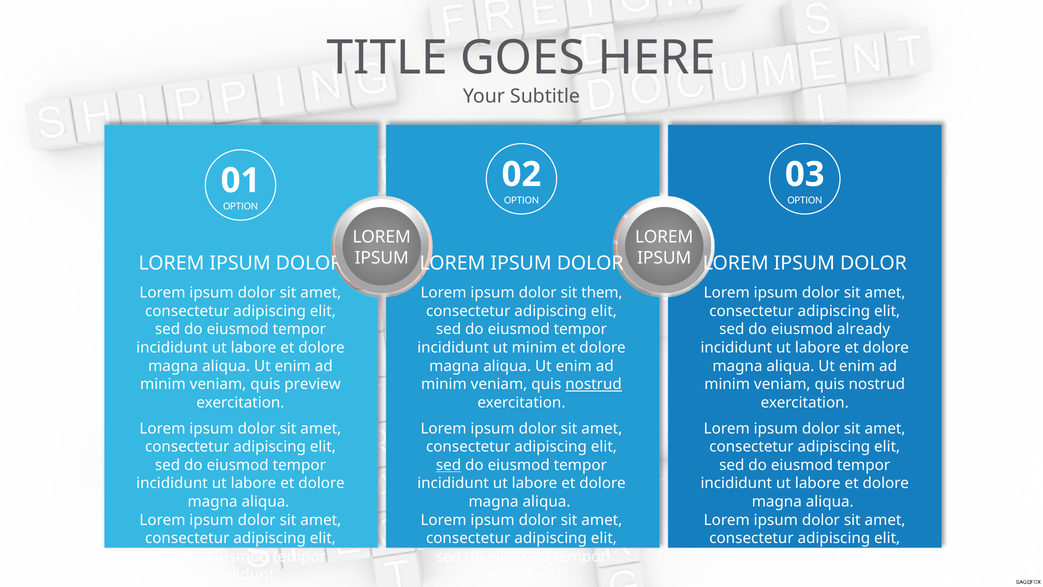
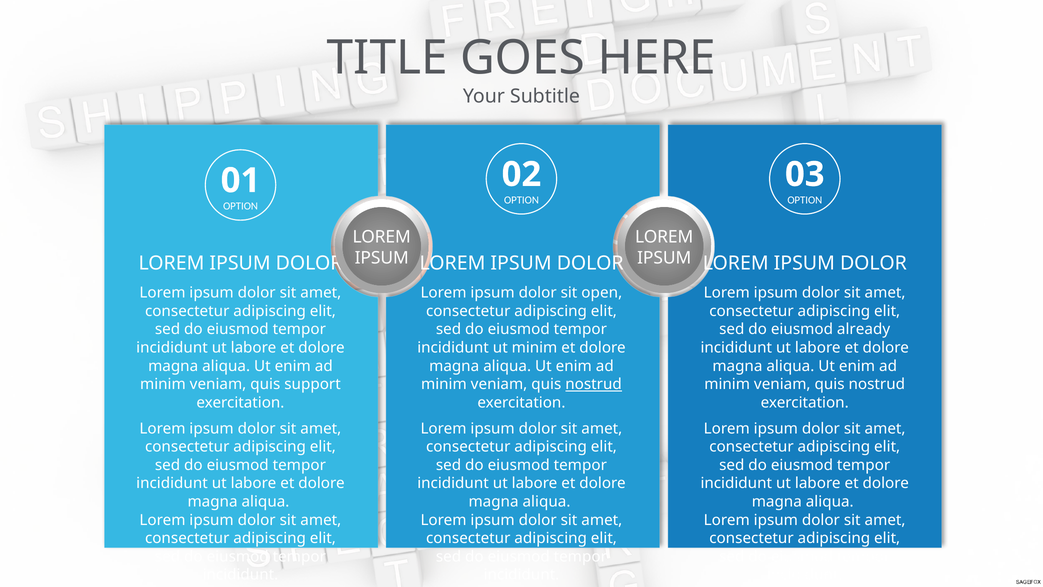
them: them -> open
preview: preview -> support
sed at (449, 465) underline: present -> none
